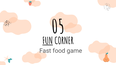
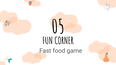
FUN underline: present -> none
